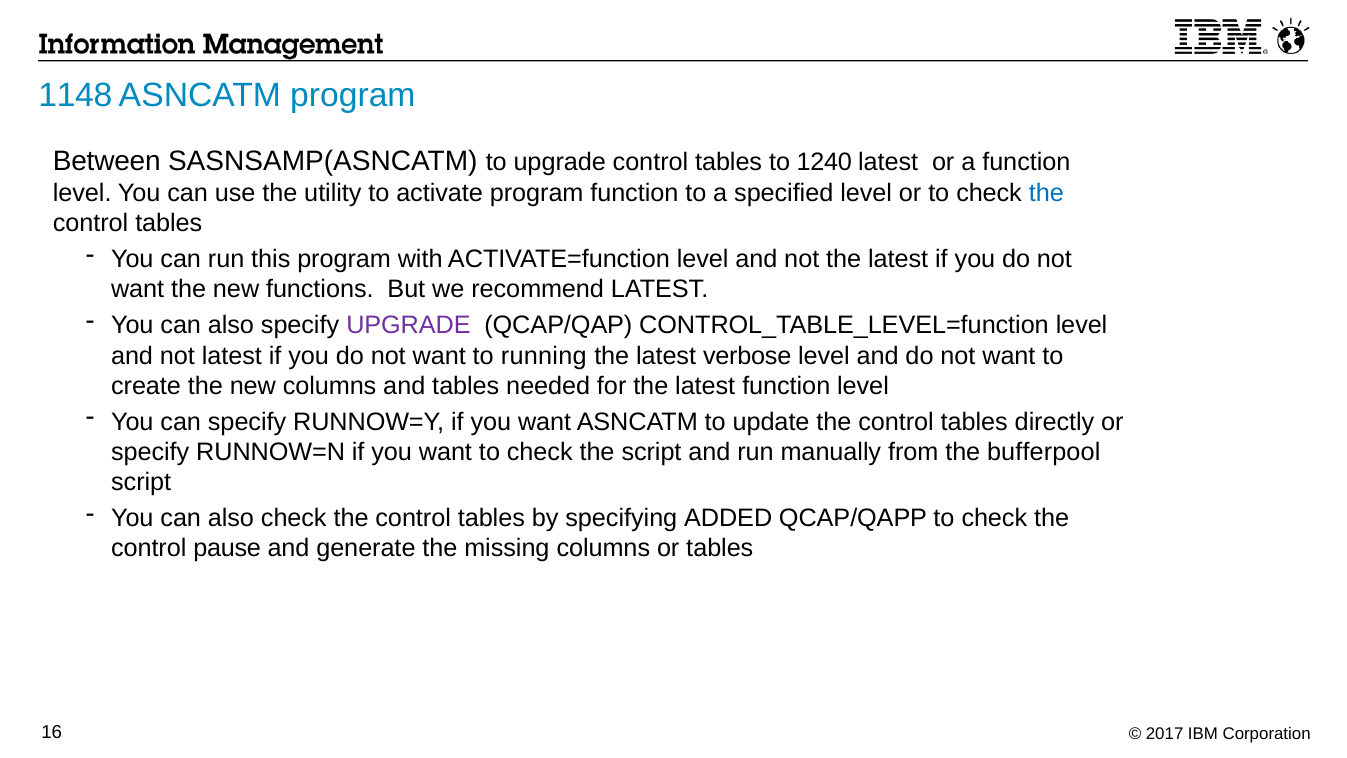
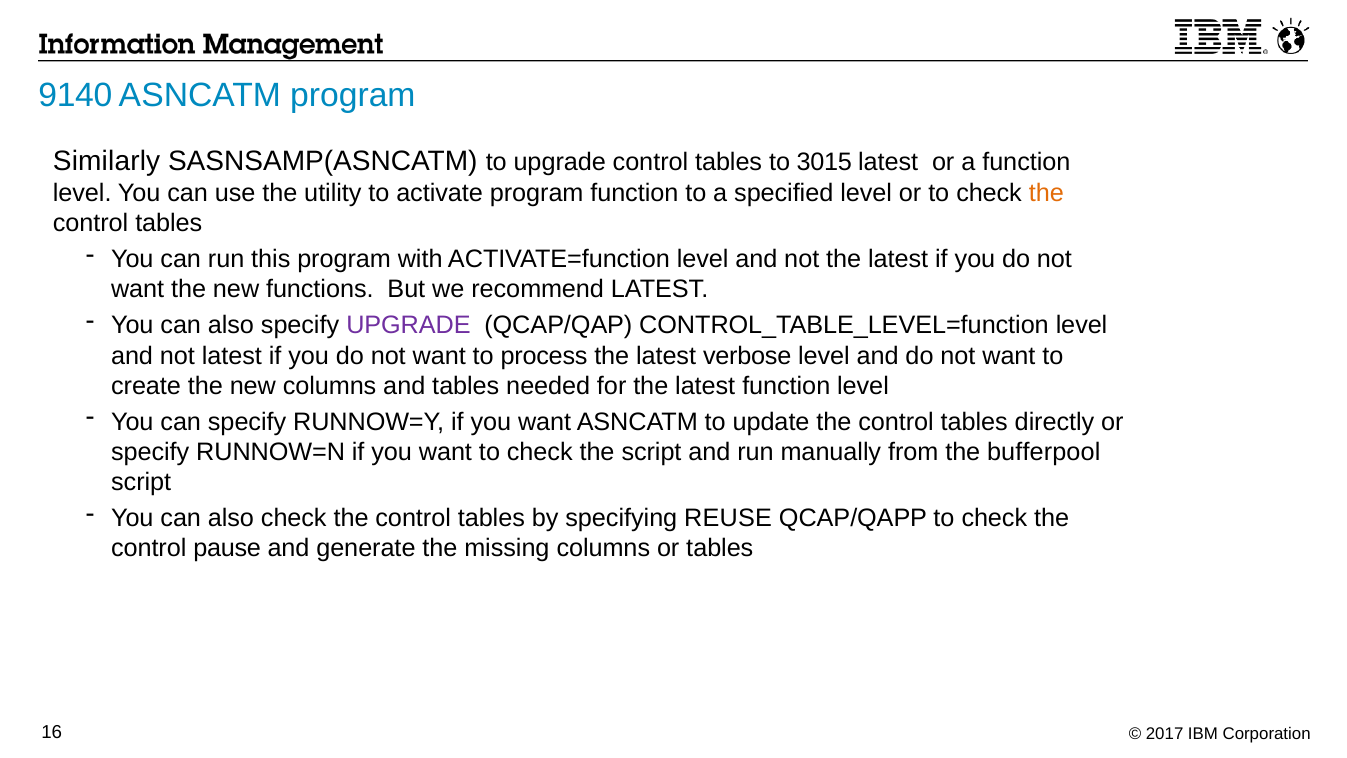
1148: 1148 -> 9140
Between: Between -> Similarly
1240: 1240 -> 3015
the at (1046, 193) colour: blue -> orange
running: running -> process
ADDED: ADDED -> REUSE
